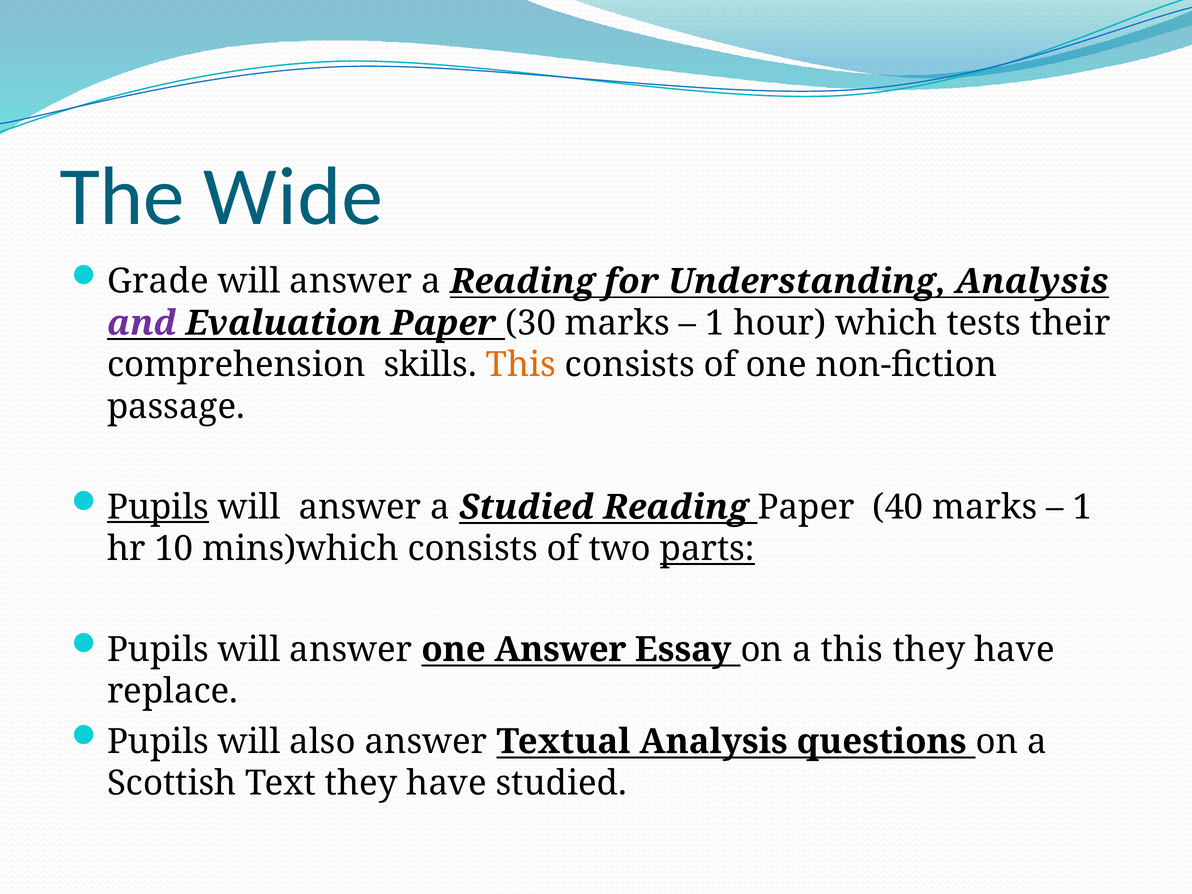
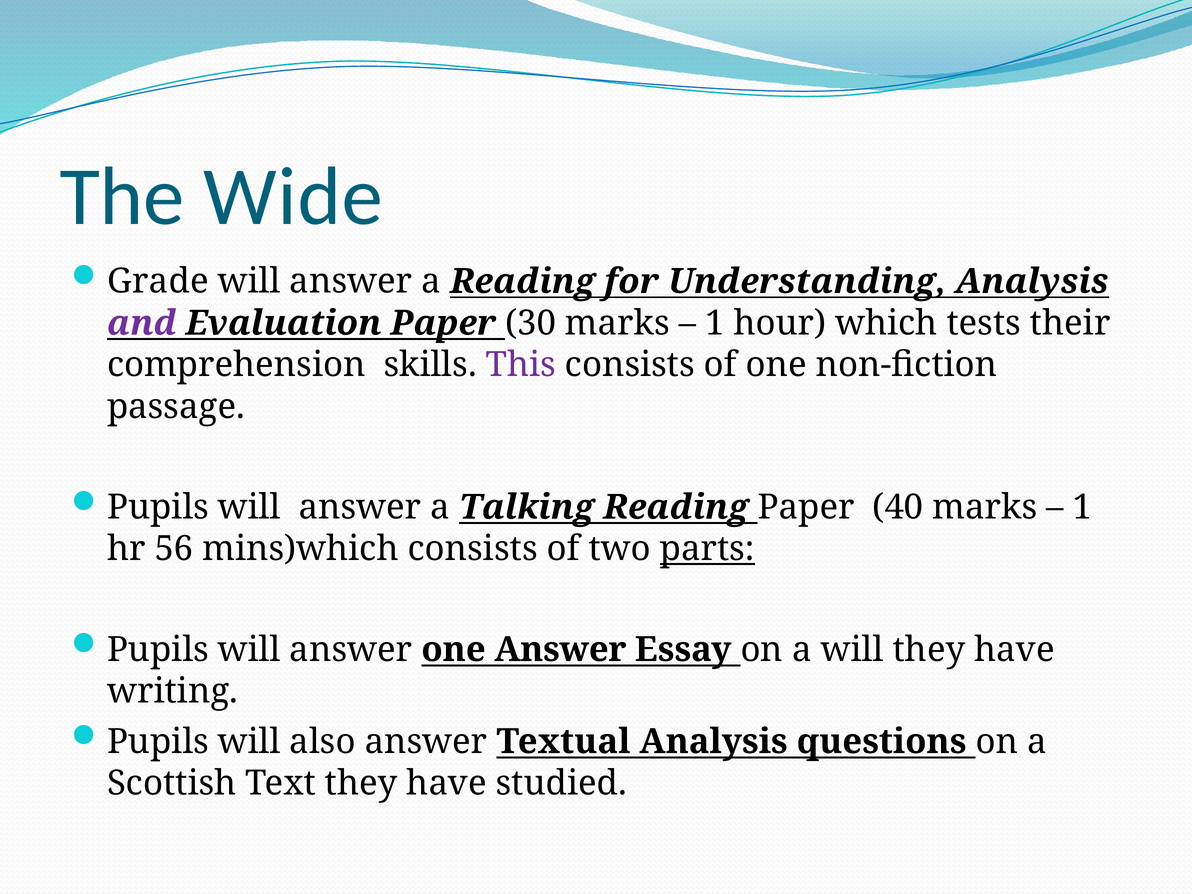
This at (521, 365) colour: orange -> purple
Pupils at (158, 507) underline: present -> none
a Studied: Studied -> Talking
10: 10 -> 56
a this: this -> will
replace: replace -> writing
